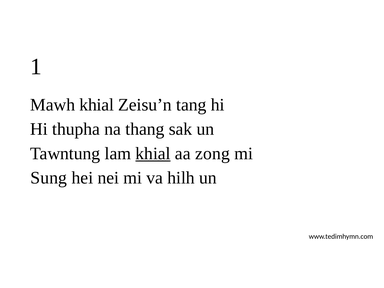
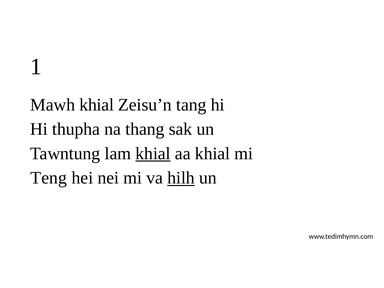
aa zong: zong -> khial
Sung: Sung -> Teng
hilh underline: none -> present
